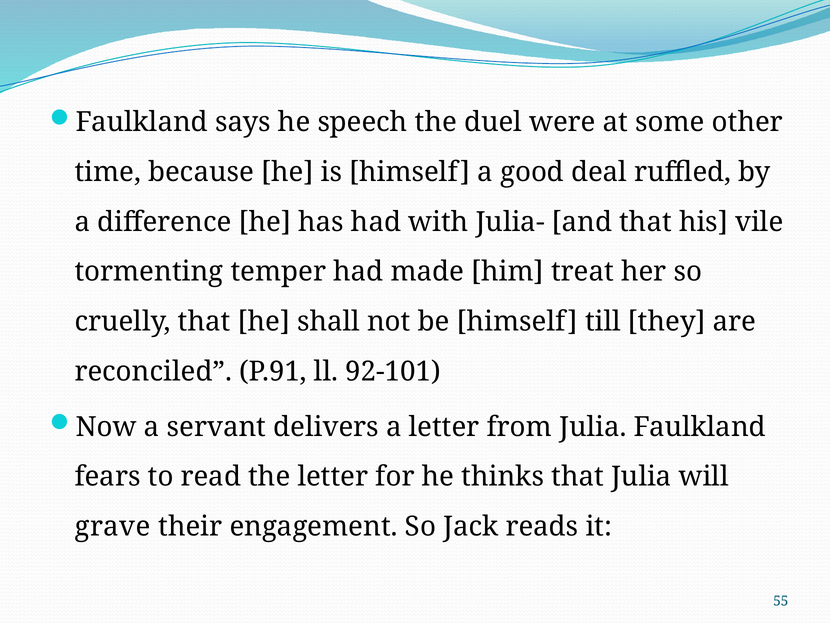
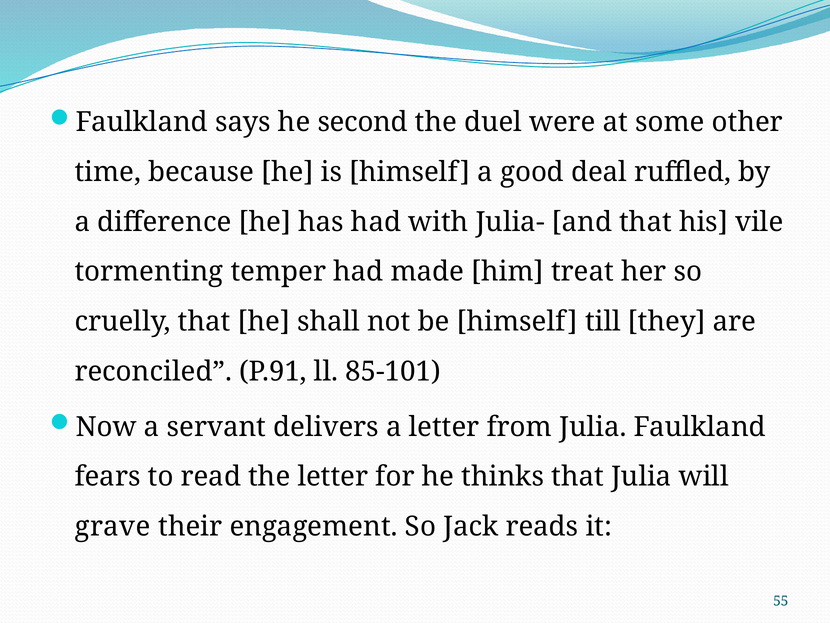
speech: speech -> second
92-101: 92-101 -> 85-101
